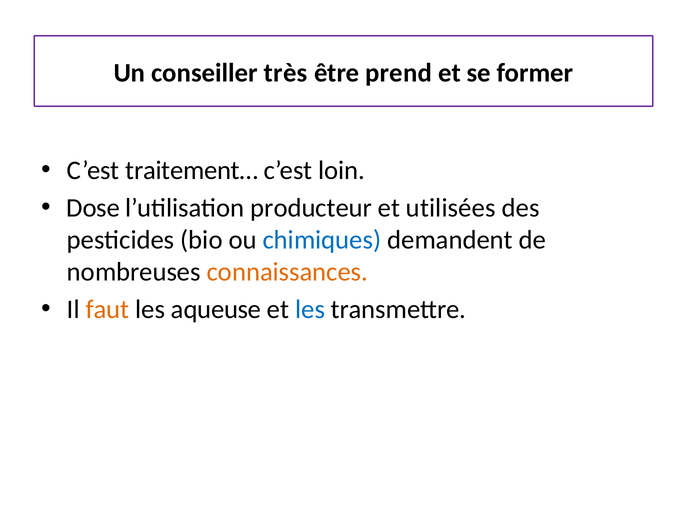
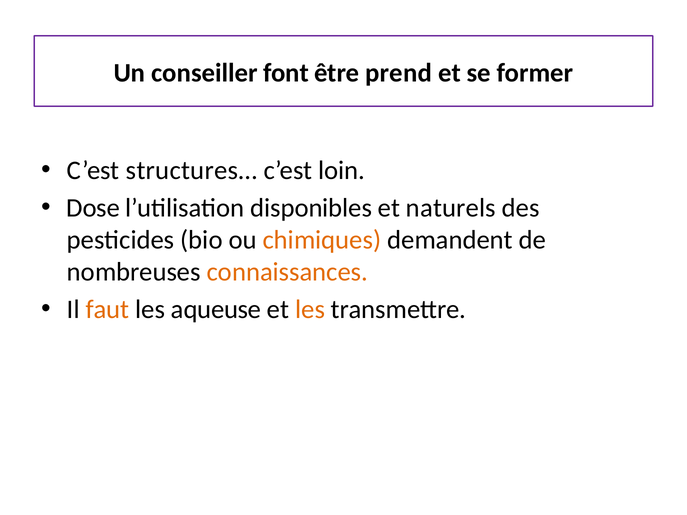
très: très -> font
traitement…: traitement… -> structures…
producteur: producteur -> disponibles
utilisées: utilisées -> naturels
chimiques colour: blue -> orange
les at (310, 309) colour: blue -> orange
